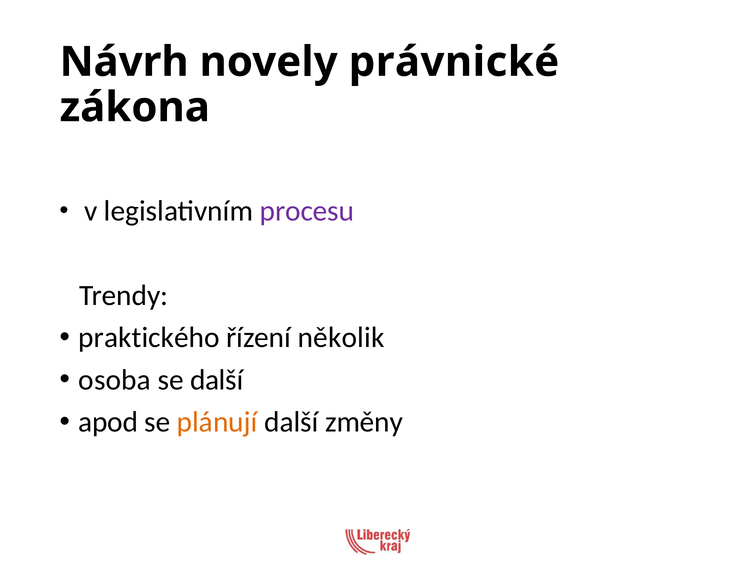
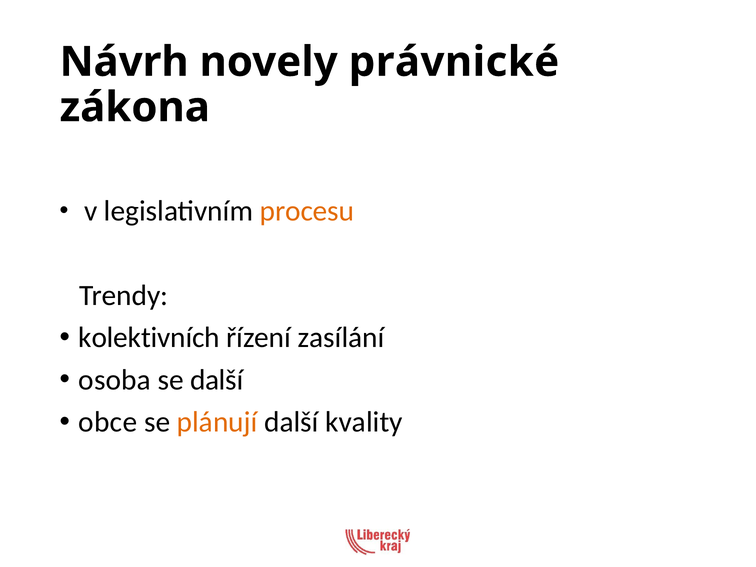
procesu colour: purple -> orange
praktického: praktického -> kolektivních
několik: několik -> zasílání
apod: apod -> obce
změny: změny -> kvality
